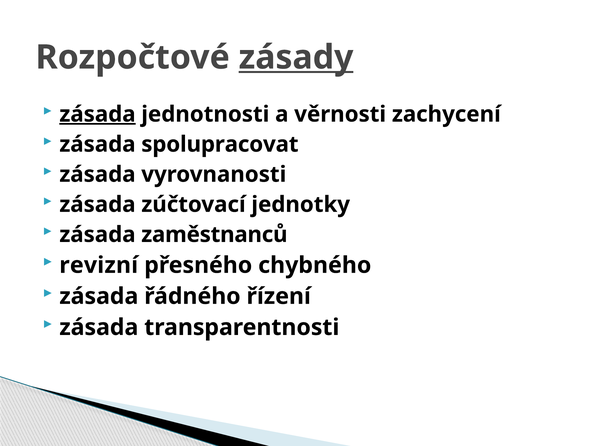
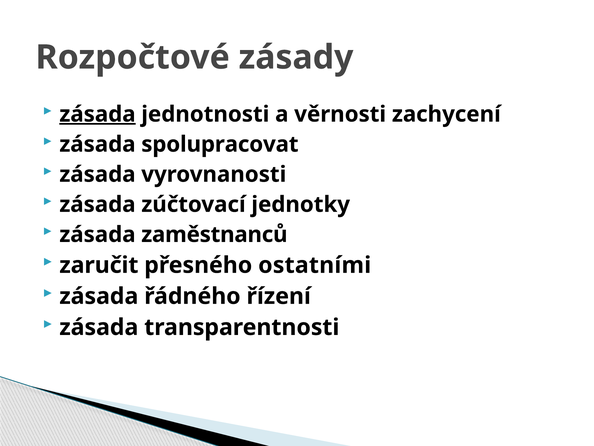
zásady underline: present -> none
revizní: revizní -> zaručit
chybného: chybného -> ostatními
